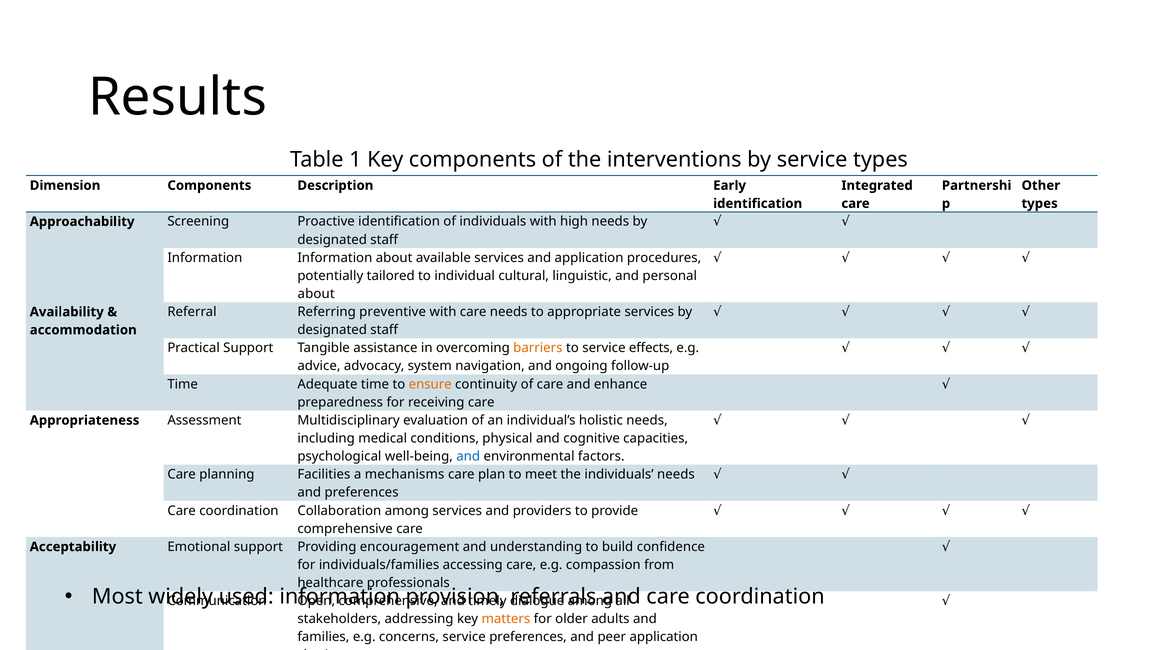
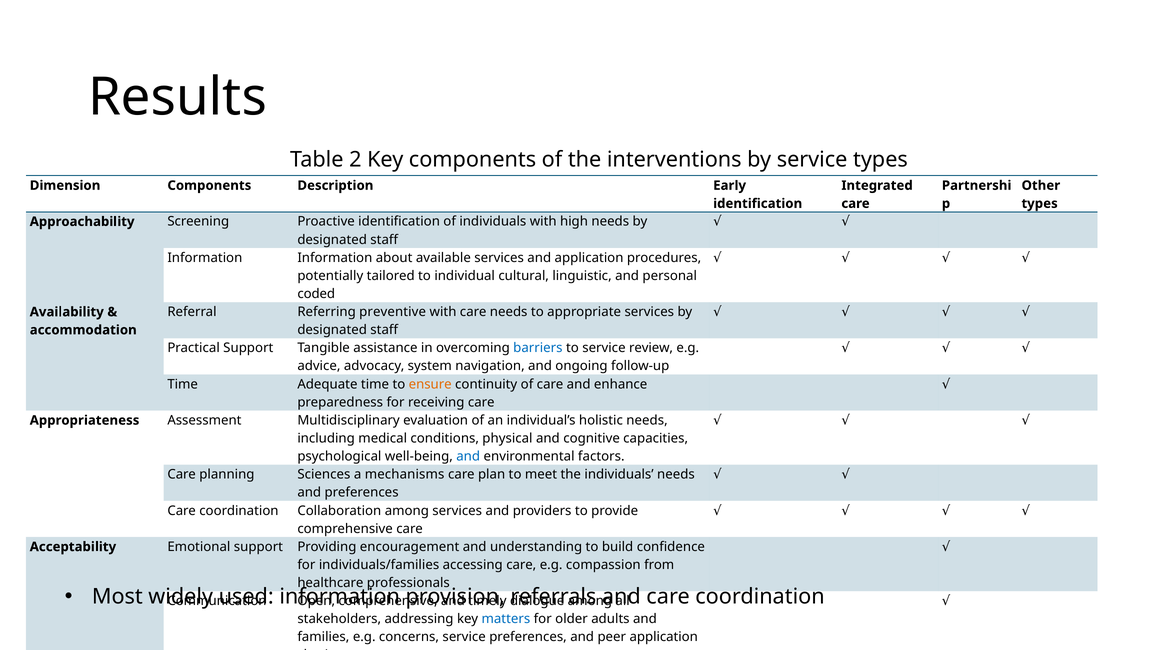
1: 1 -> 2
about at (316, 294): about -> coded
barriers colour: orange -> blue
effects: effects -> review
Facilities: Facilities -> Sciences
matters colour: orange -> blue
